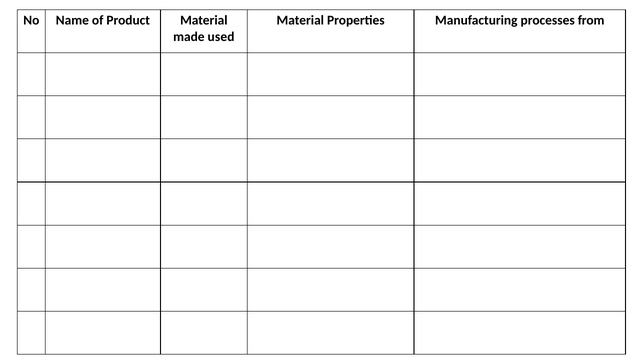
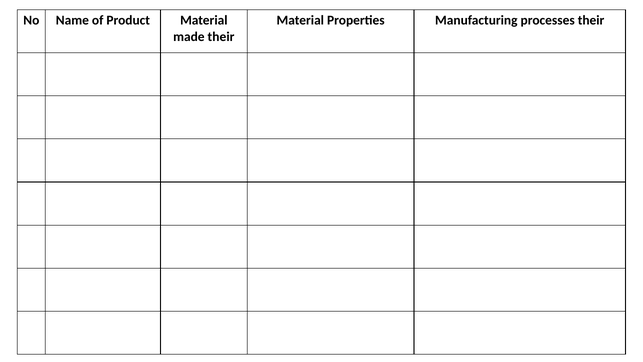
processes from: from -> their
made used: used -> their
